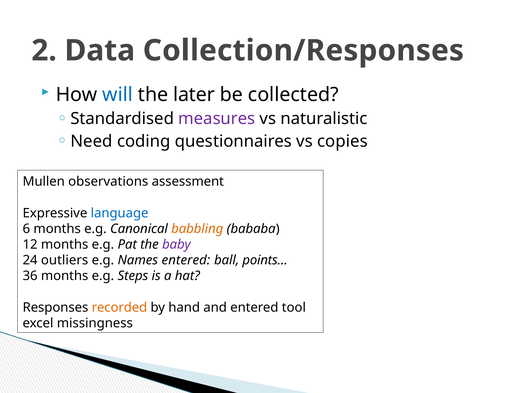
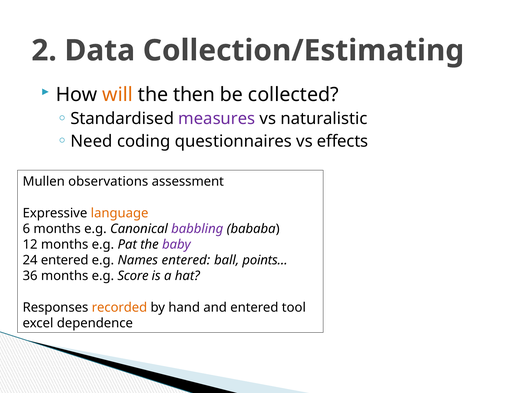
Collection/Responses: Collection/Responses -> Collection/Estimating
will colour: blue -> orange
later: later -> then
copies: copies -> effects
language colour: blue -> orange
babbling colour: orange -> purple
24 outliers: outliers -> entered
Steps: Steps -> Score
missingness: missingness -> dependence
